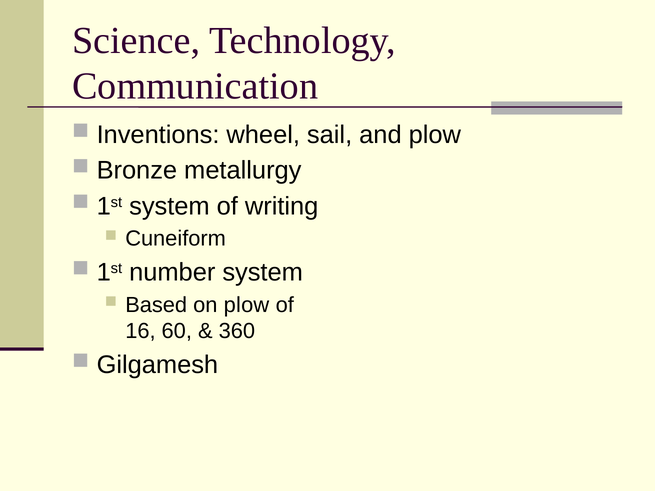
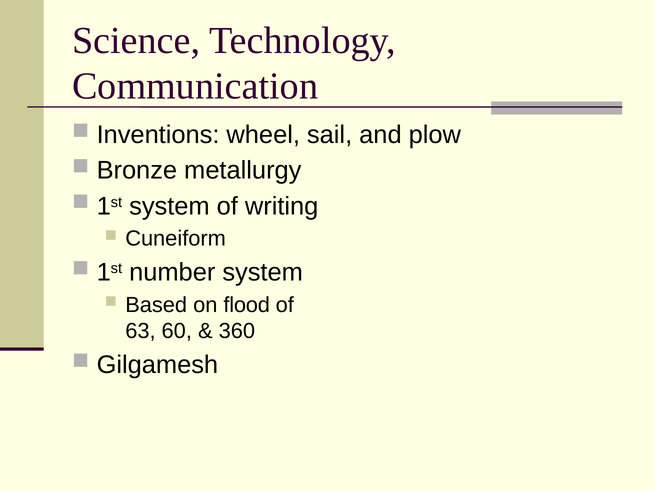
on plow: plow -> flood
16: 16 -> 63
